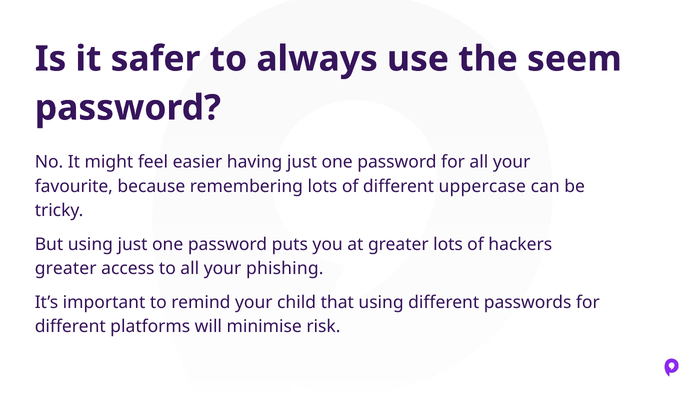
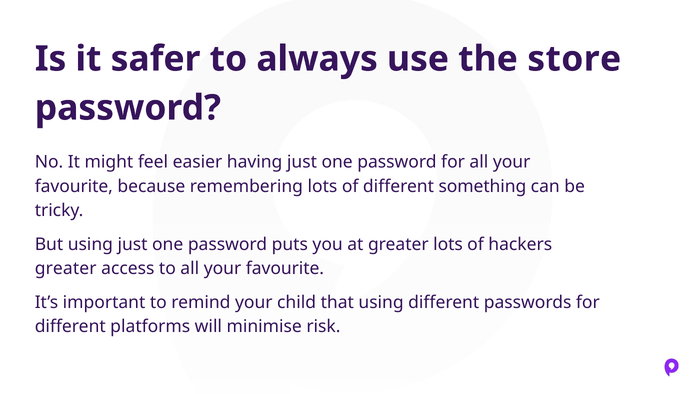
seem: seem -> store
uppercase: uppercase -> something
to all your phishing: phishing -> favourite
